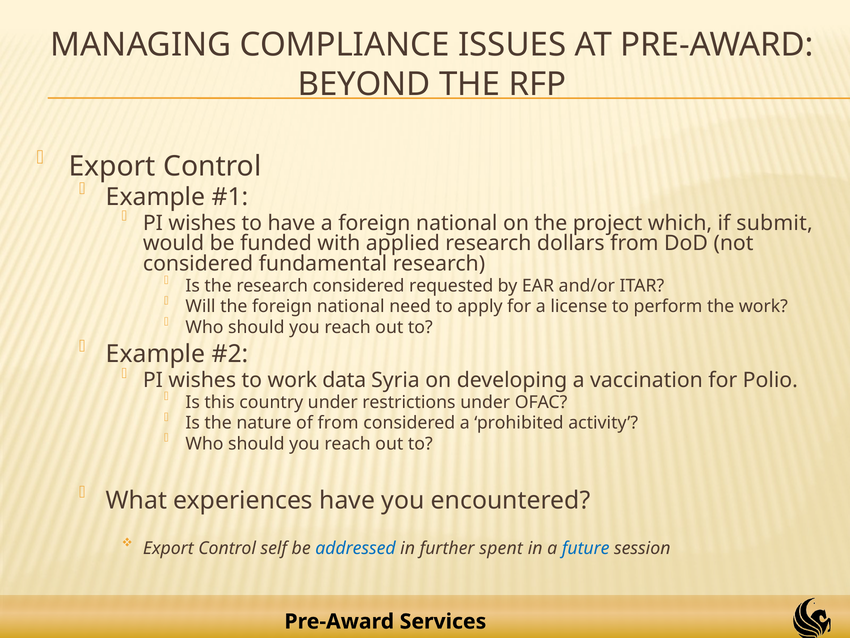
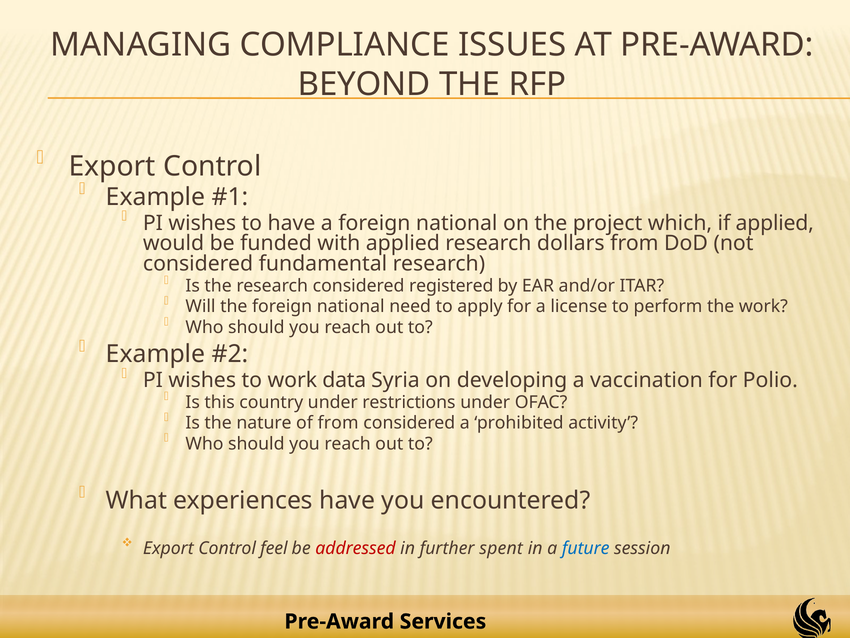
if submit: submit -> applied
requested: requested -> registered
self: self -> feel
addressed colour: blue -> red
